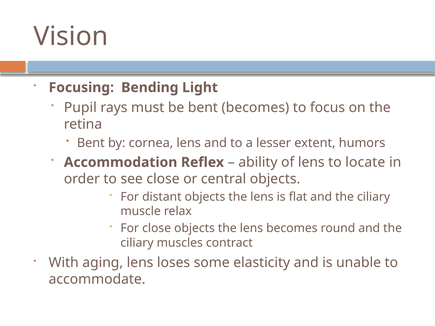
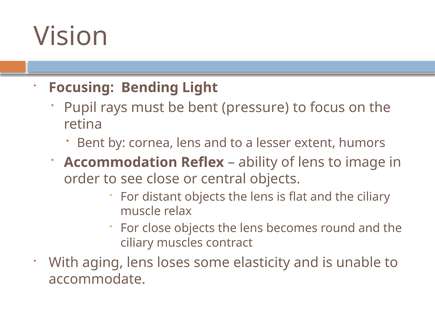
bent becomes: becomes -> pressure
locate: locate -> image
